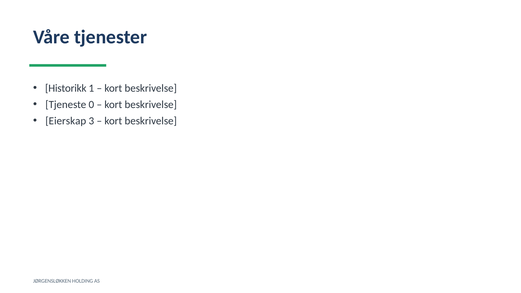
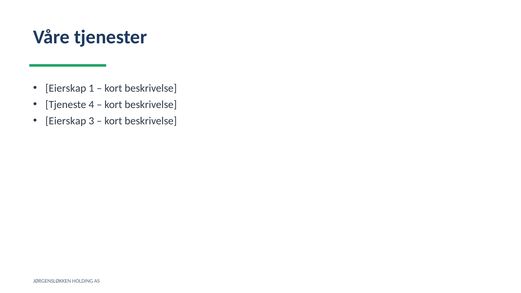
Historikk at (66, 88): Historikk -> Eierskap
0: 0 -> 4
